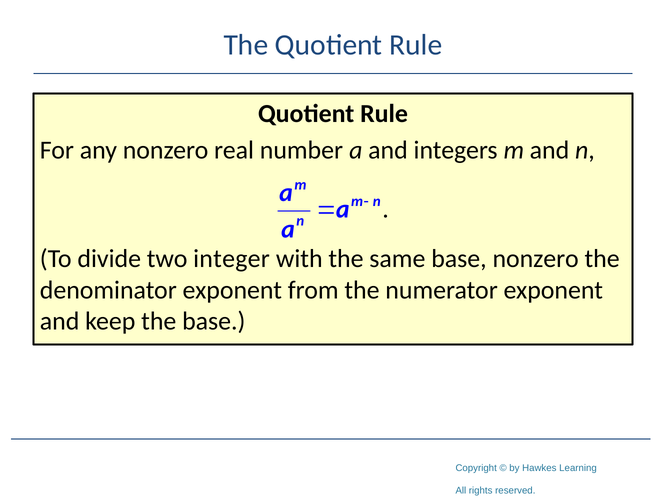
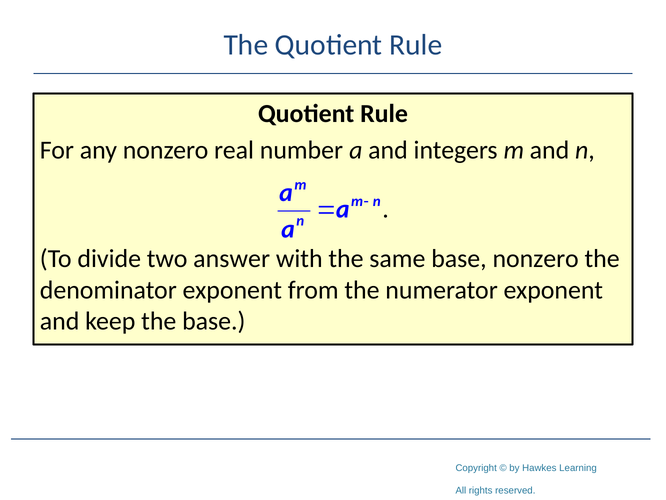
integer: integer -> answer
